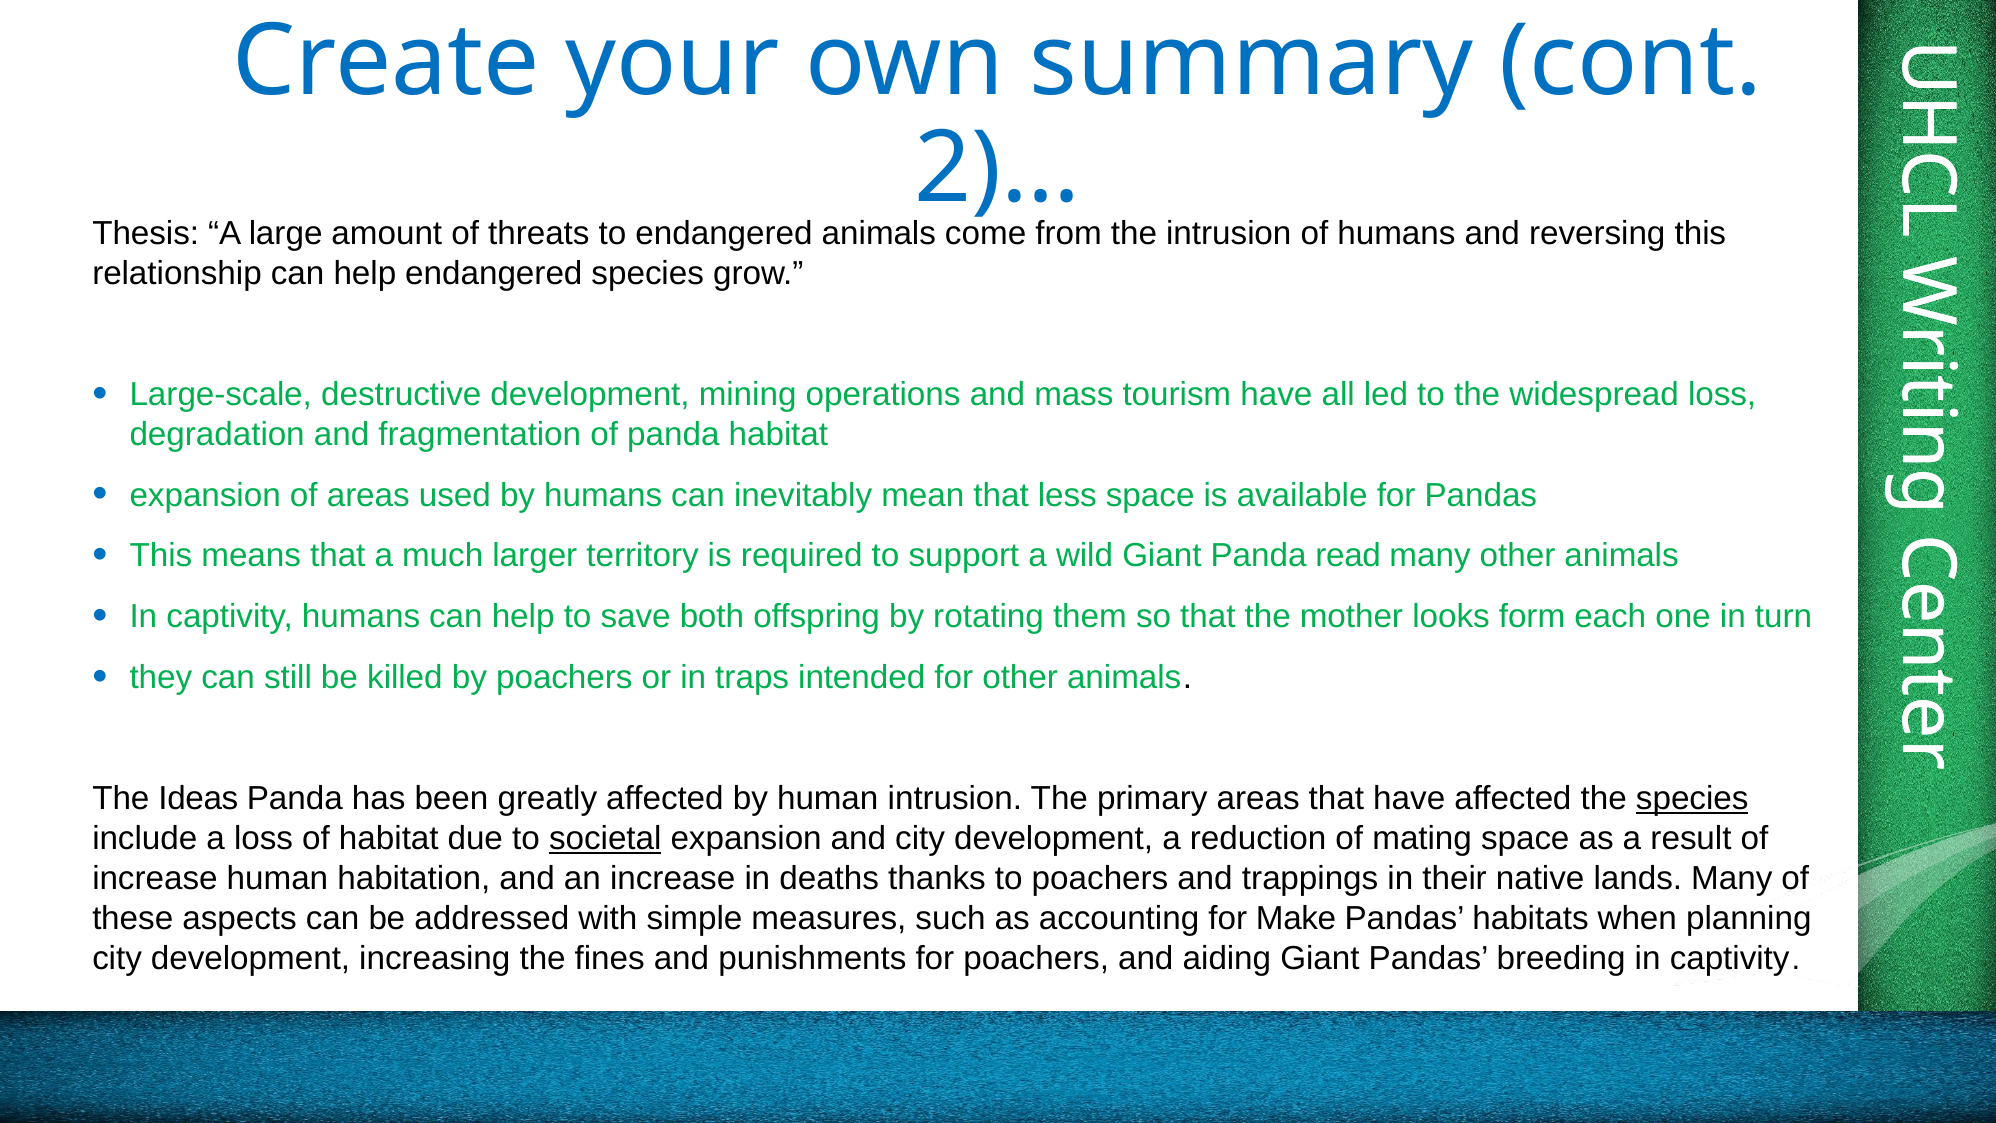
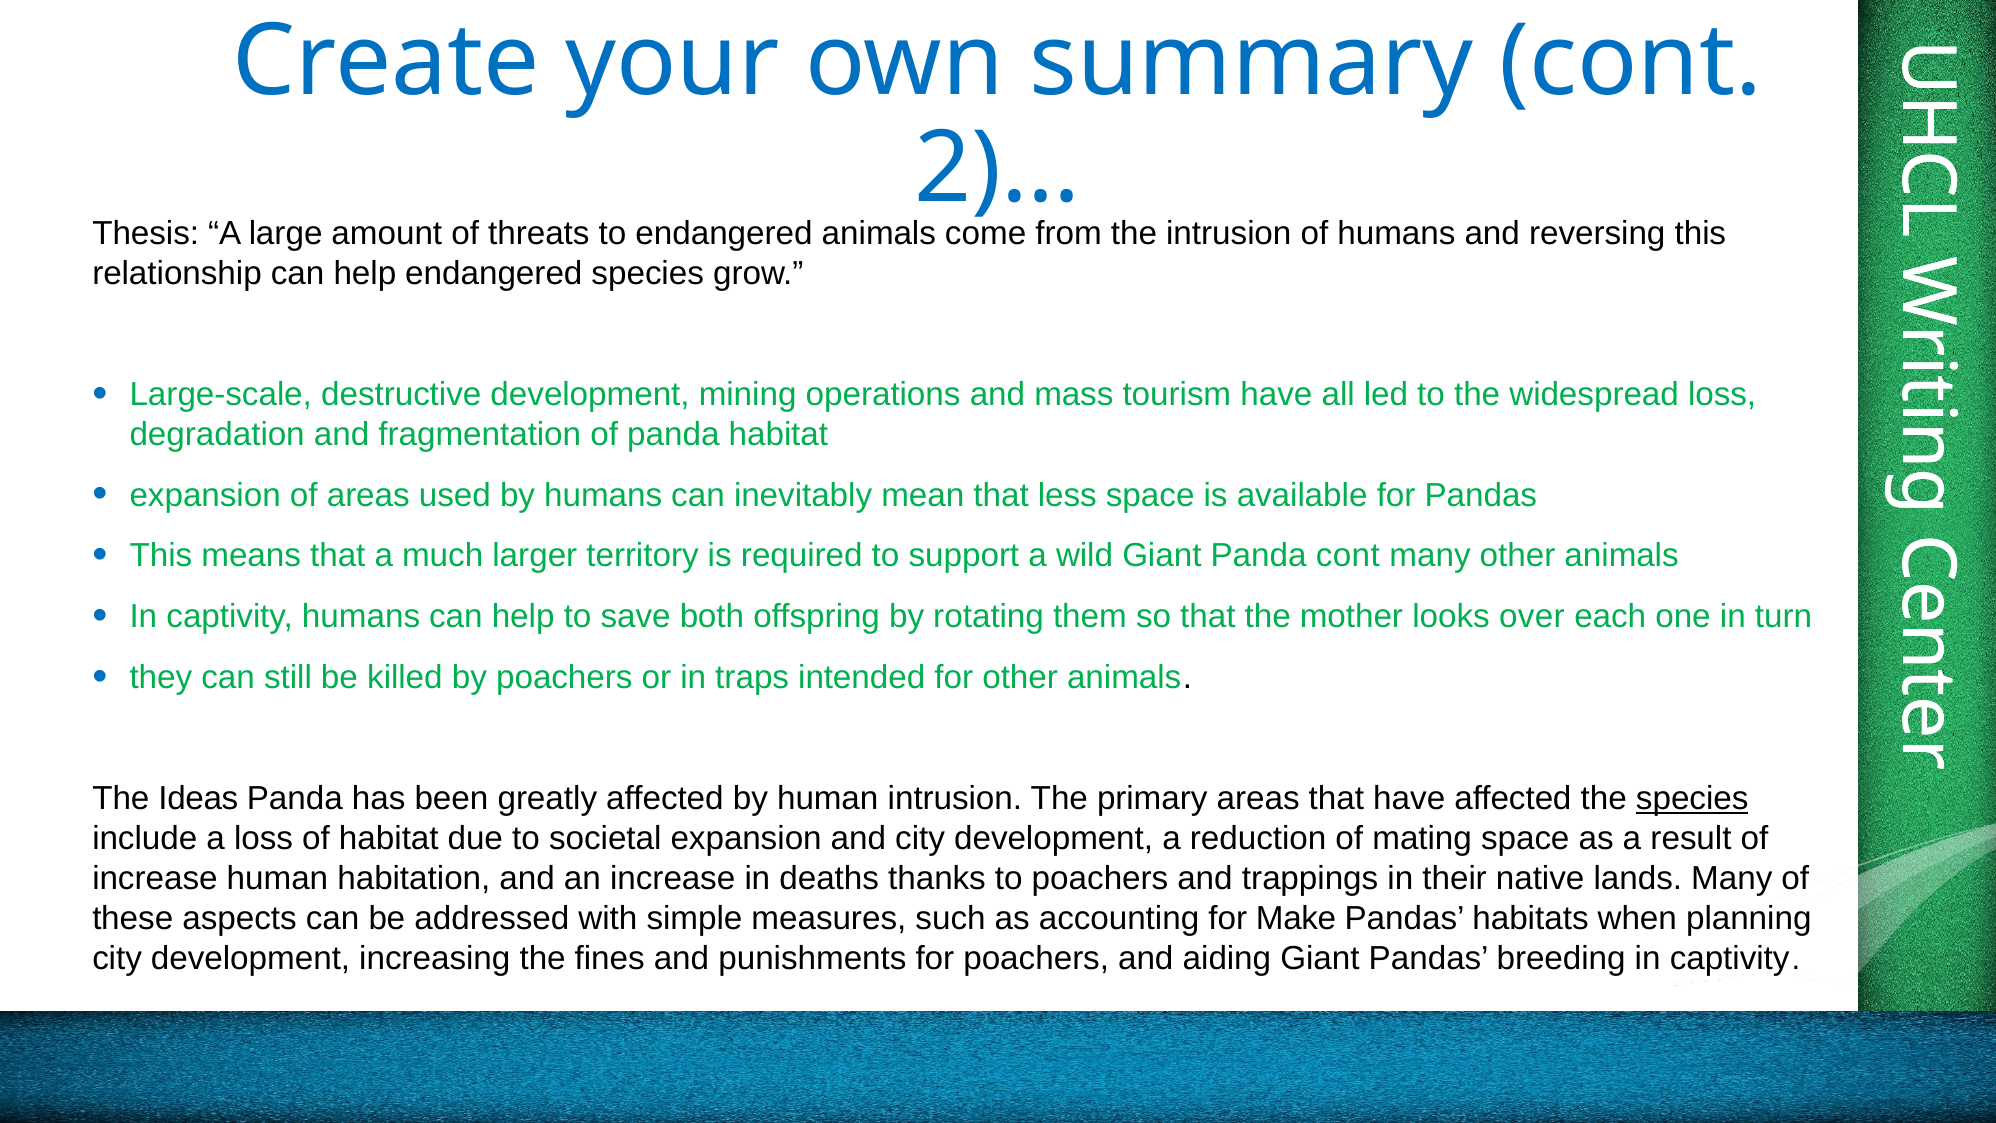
Panda read: read -> cont
form: form -> over
societal underline: present -> none
